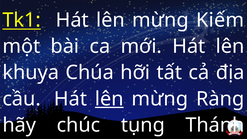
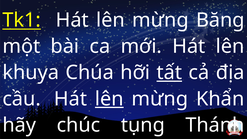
Kiếm: Kiếm -> Băng
tất underline: none -> present
Ràng: Ràng -> Khẩn
